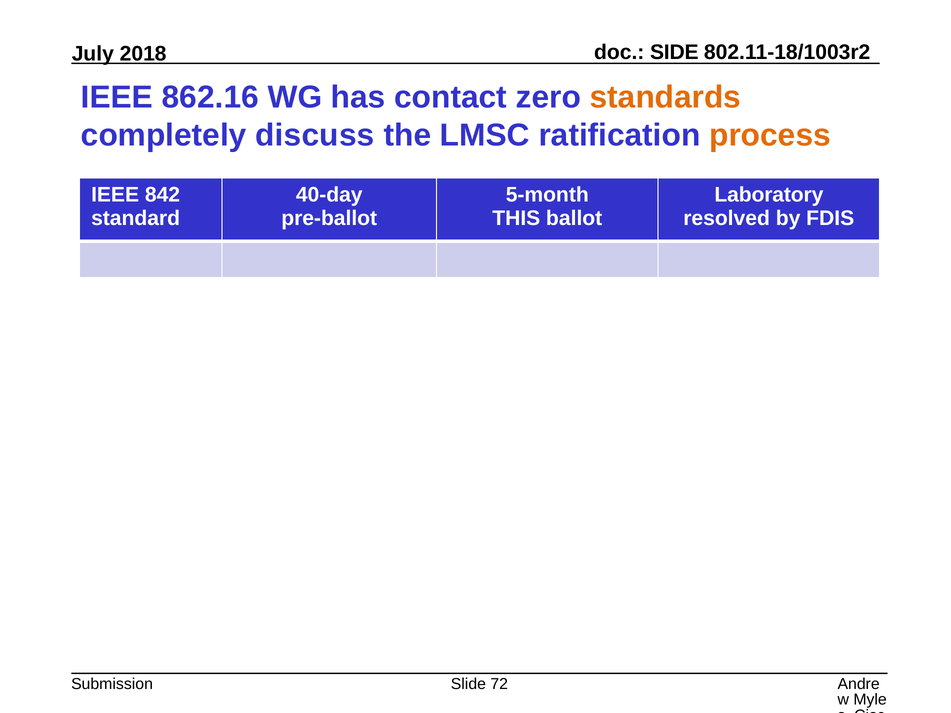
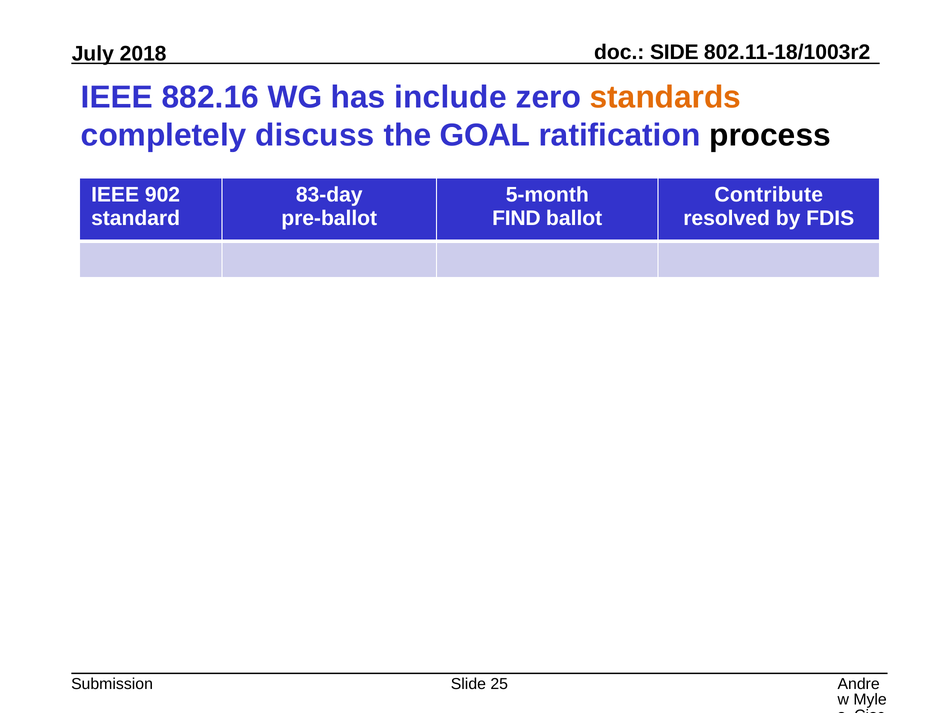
862.16: 862.16 -> 882.16
contact: contact -> include
LMSC: LMSC -> GOAL
process colour: orange -> black
842: 842 -> 902
40-day: 40-day -> 83-day
Laboratory: Laboratory -> Contribute
THIS: THIS -> FIND
72: 72 -> 25
